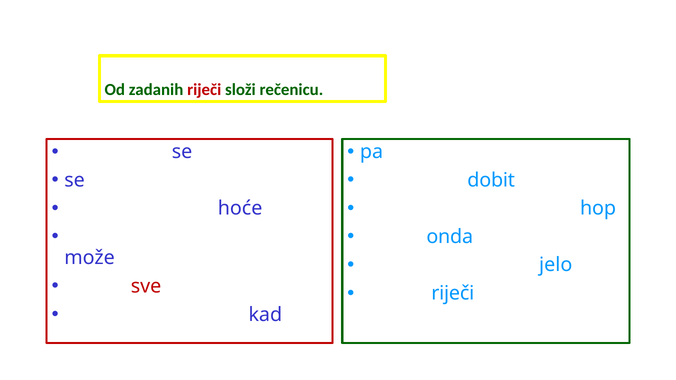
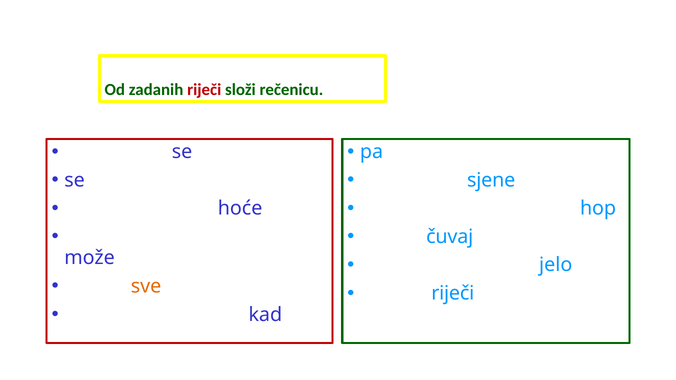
dobit: dobit -> sjene
onda: onda -> čuvaj
sve colour: red -> orange
